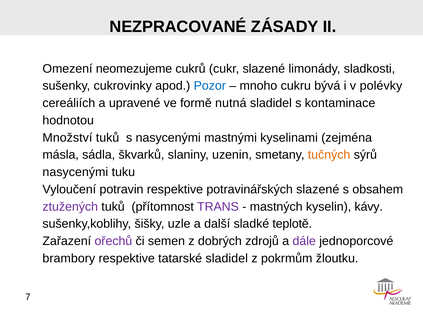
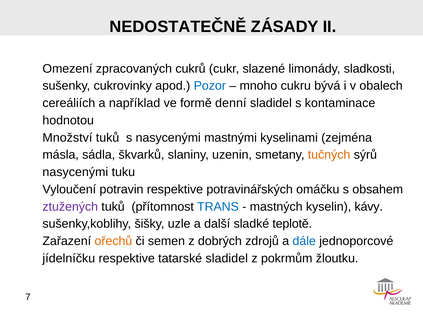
NEZPRACOVANÉ: NEZPRACOVANÉ -> NEDOSTATEČNĚ
neomezujeme: neomezujeme -> zpracovaných
polévky: polévky -> obalech
upravené: upravené -> například
nutná: nutná -> denní
potravinářských slazené: slazené -> omáčku
TRANS colour: purple -> blue
ořechů colour: purple -> orange
dále colour: purple -> blue
brambory: brambory -> jídelníčku
